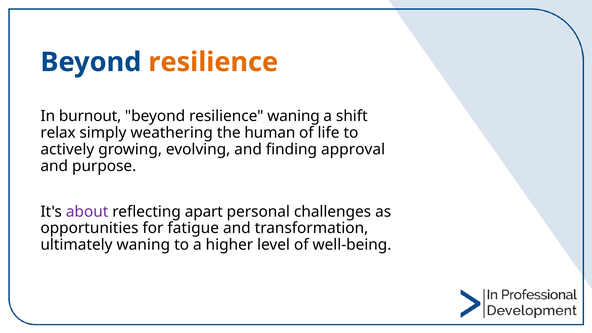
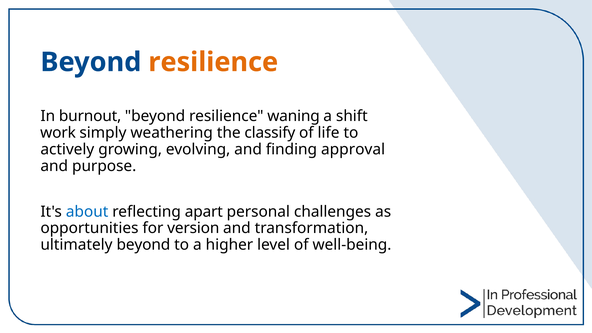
relax: relax -> work
human: human -> classify
about colour: purple -> blue
fatigue: fatigue -> version
ultimately waning: waning -> beyond
